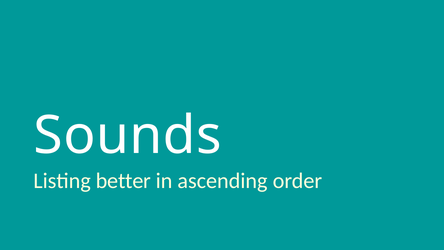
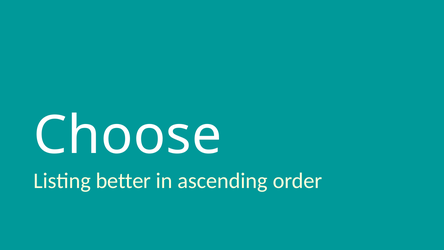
Sounds: Sounds -> Choose
